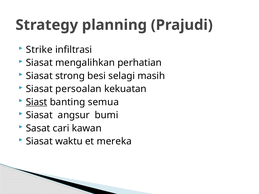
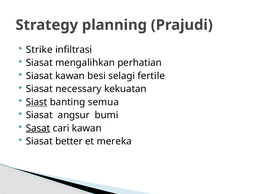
Siasat strong: strong -> kawan
masih: masih -> fertile
persoalan: persoalan -> necessary
Sasat underline: none -> present
waktu: waktu -> better
